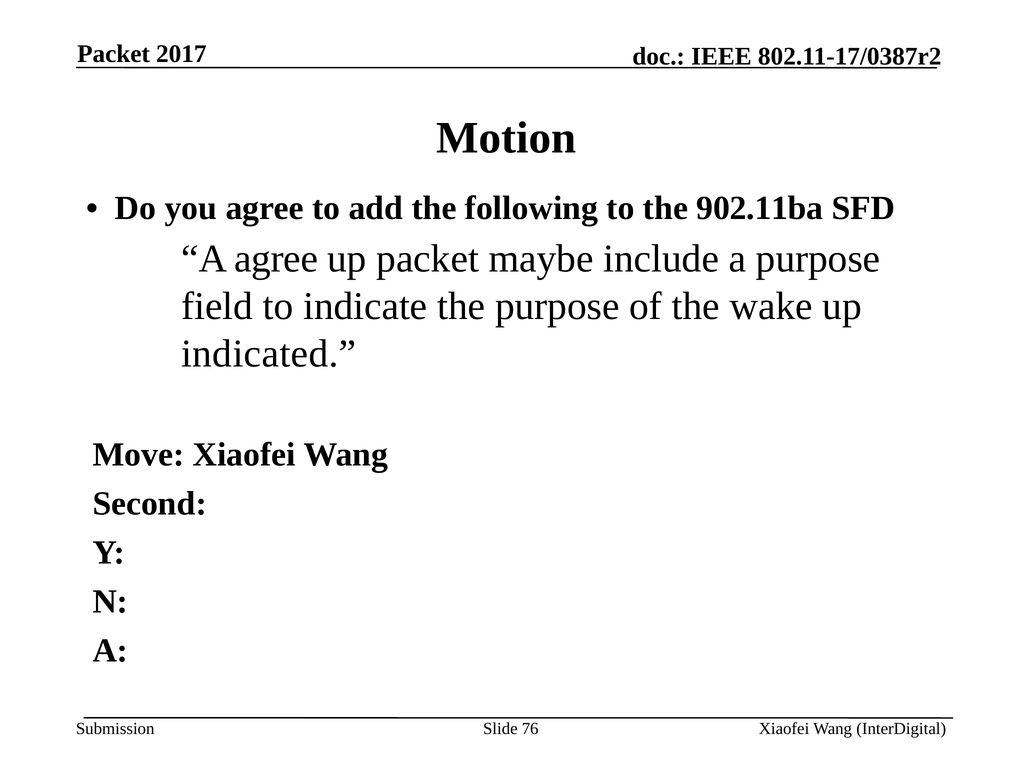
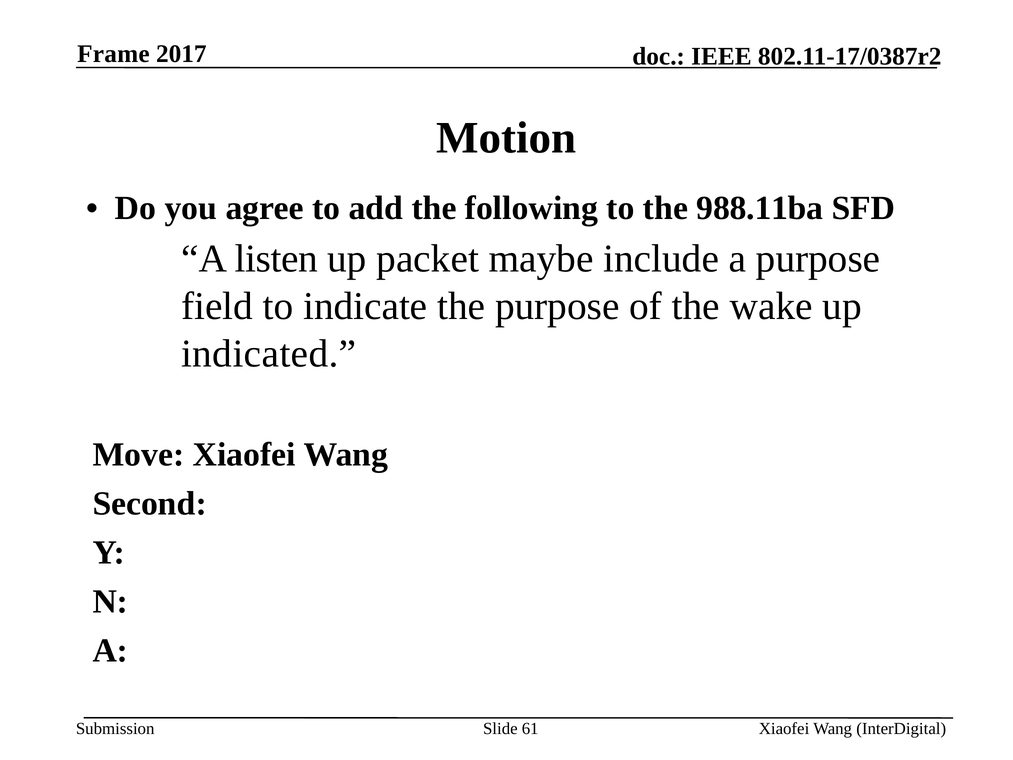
Packet at (114, 54): Packet -> Frame
902.11ba: 902.11ba -> 988.11ba
A agree: agree -> listen
76: 76 -> 61
